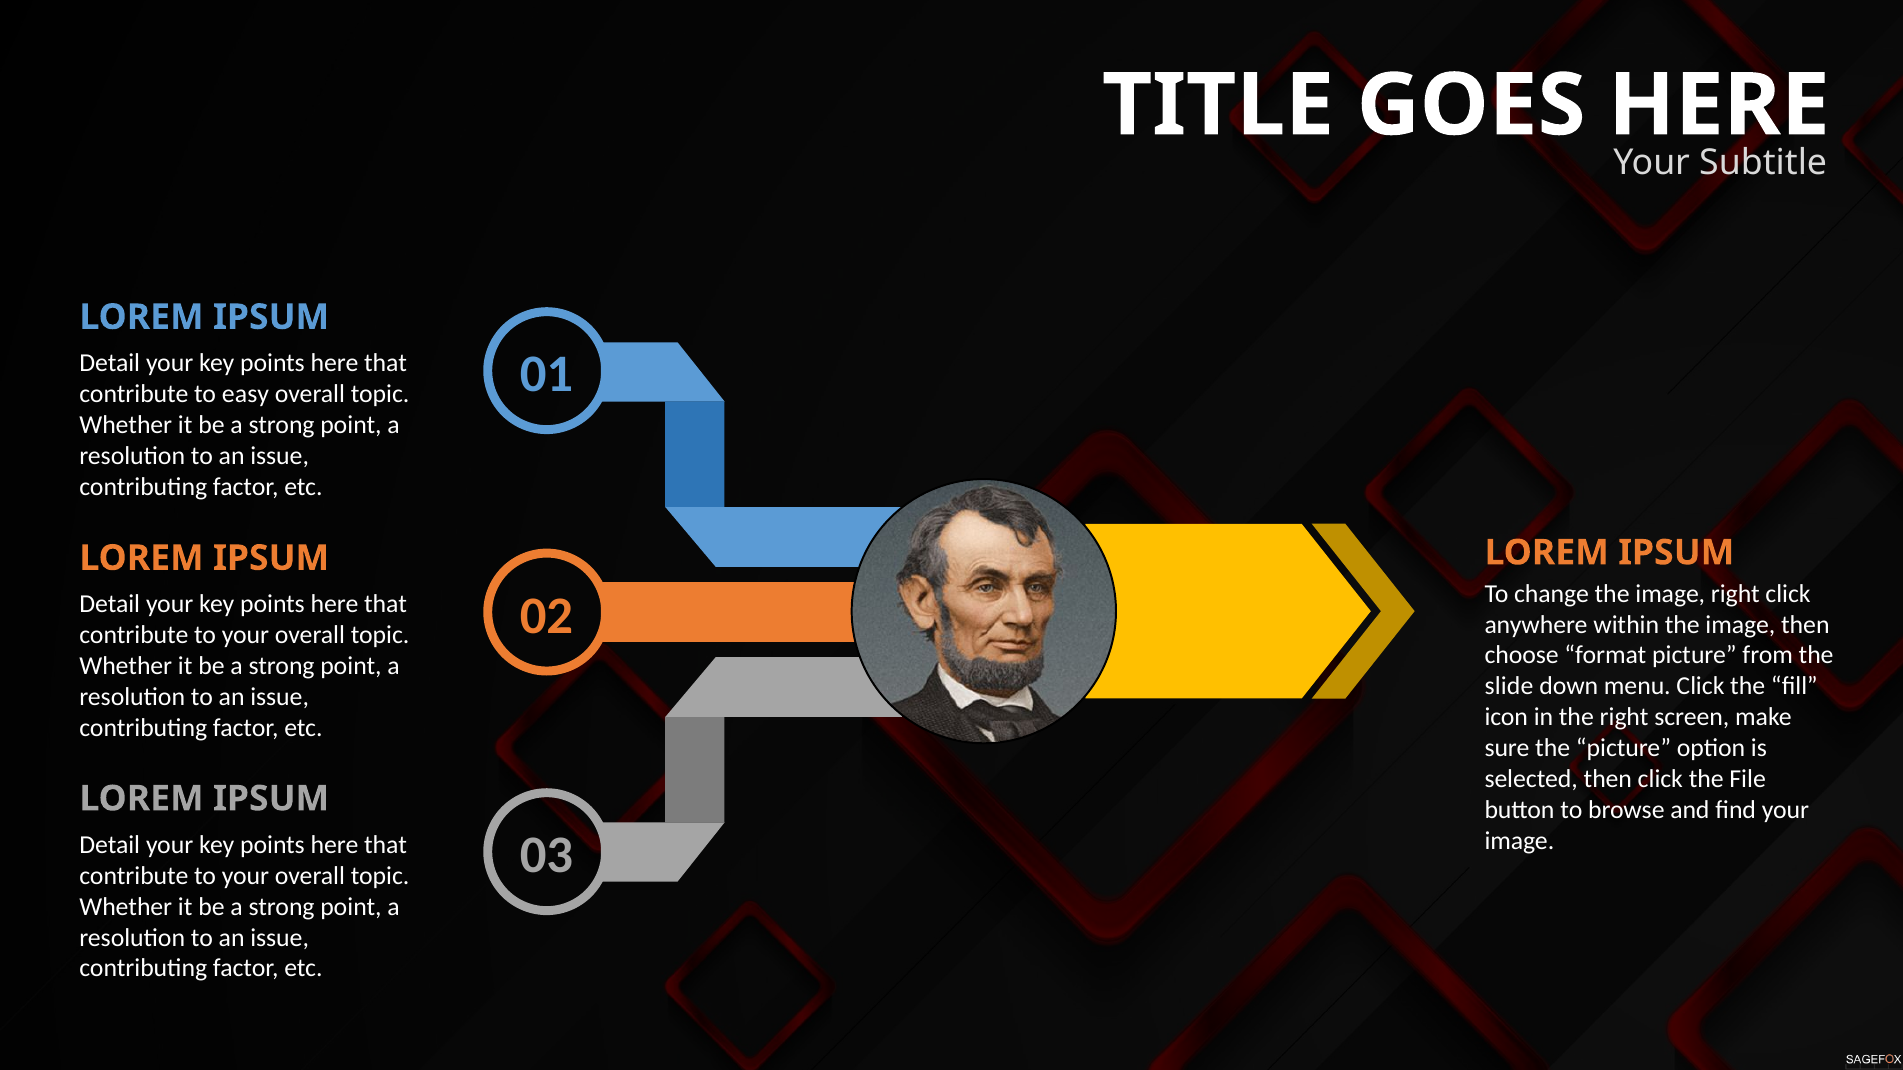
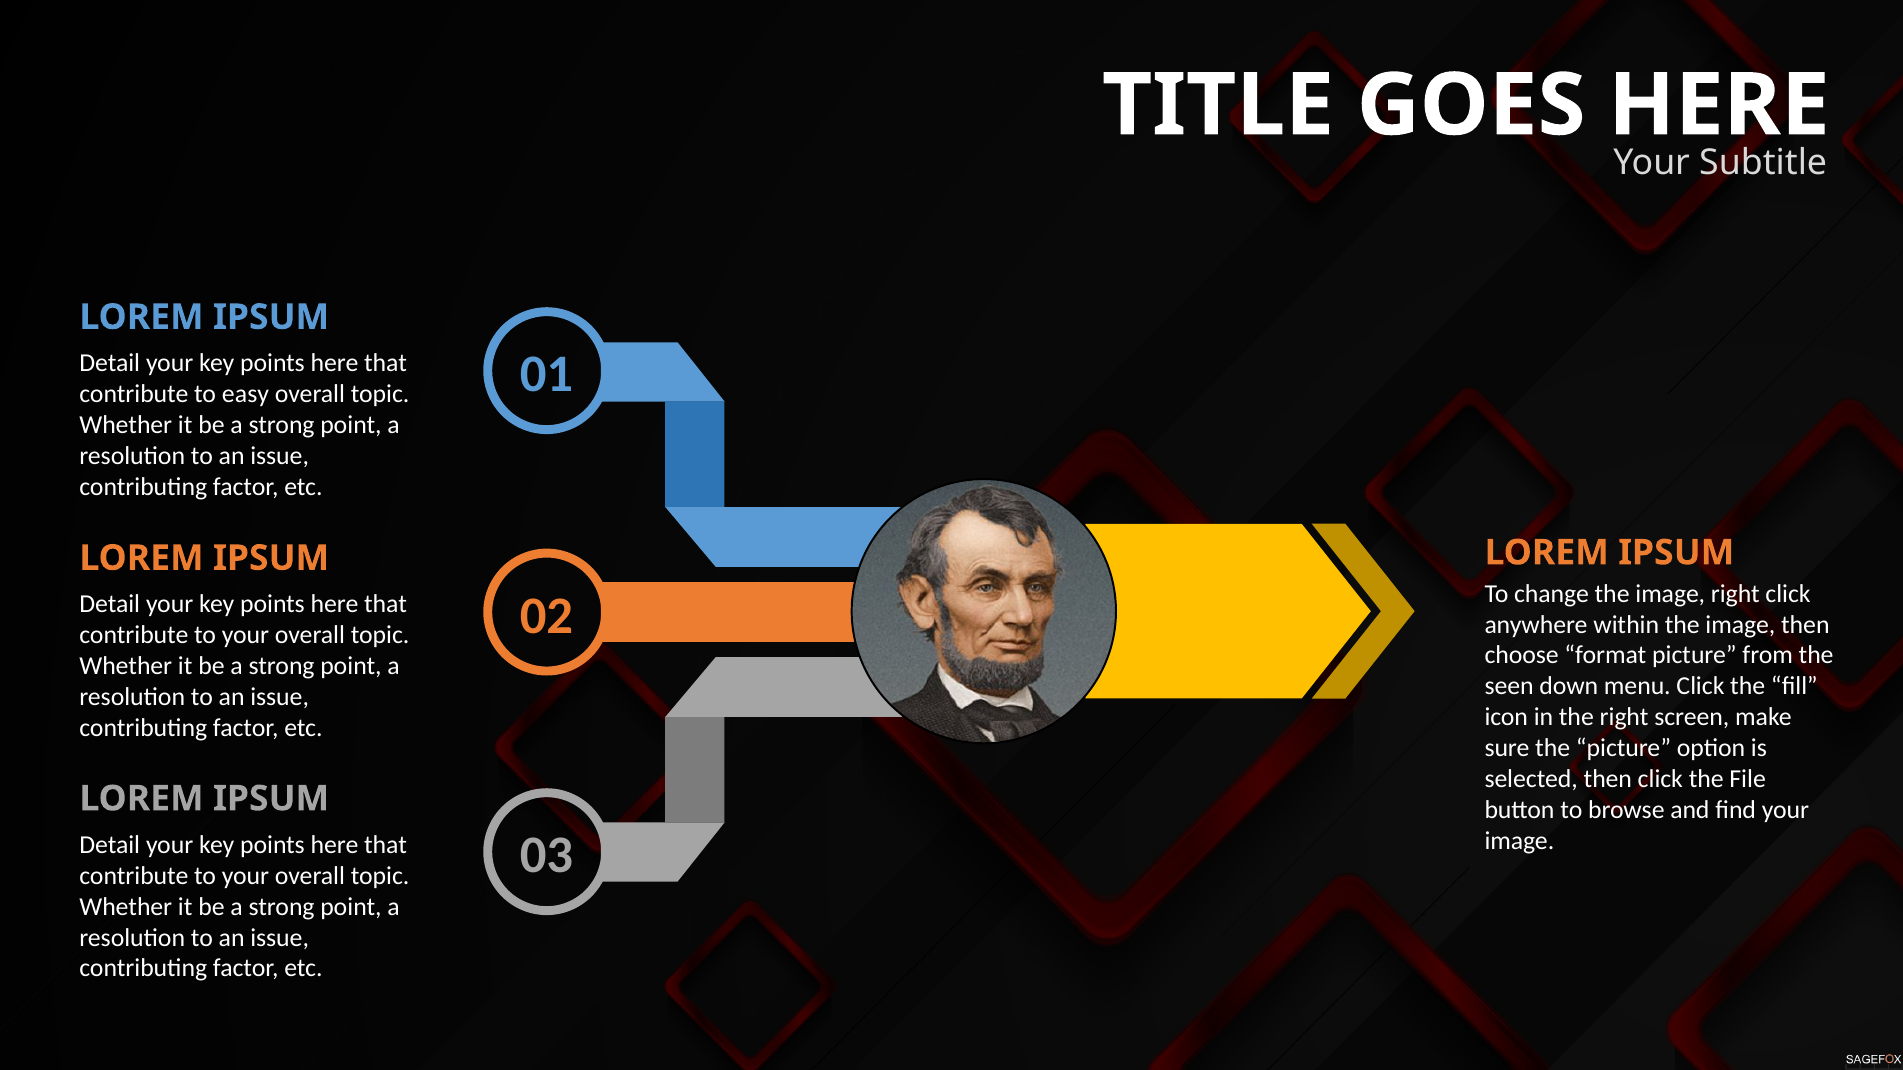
slide: slide -> seen
